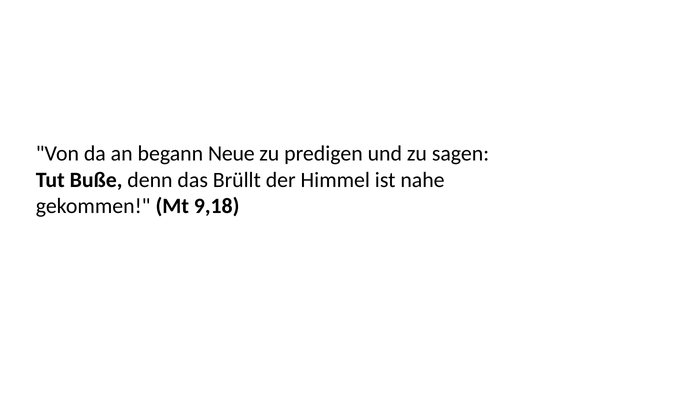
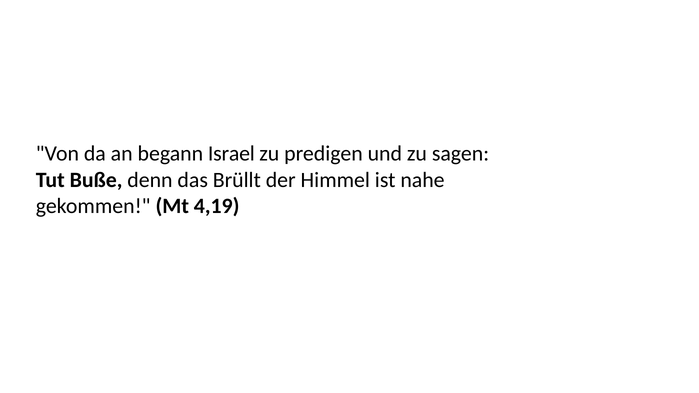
Neue: Neue -> Israel
9,18: 9,18 -> 4,19
